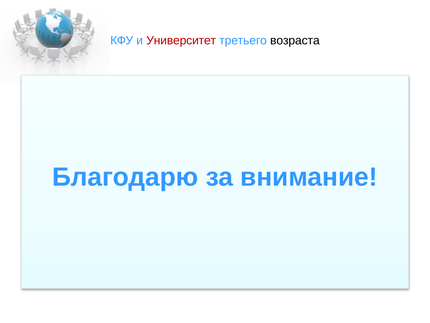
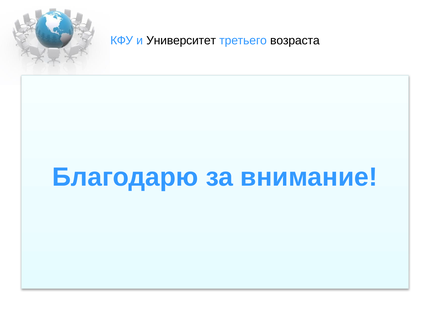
Университет colour: red -> black
